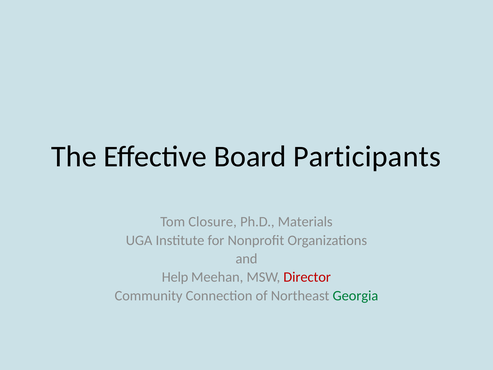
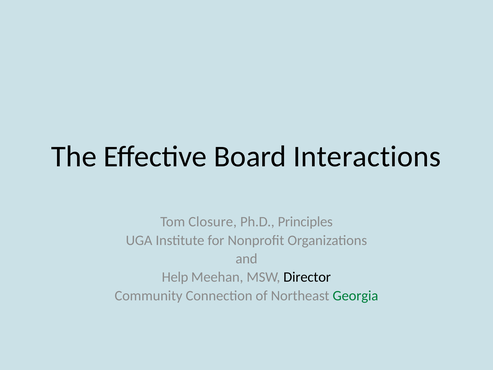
Participants: Participants -> Interactions
Materials: Materials -> Principles
Director colour: red -> black
